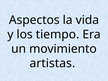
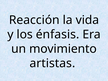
Aspectos: Aspectos -> Reacción
tiempo: tiempo -> énfasis
